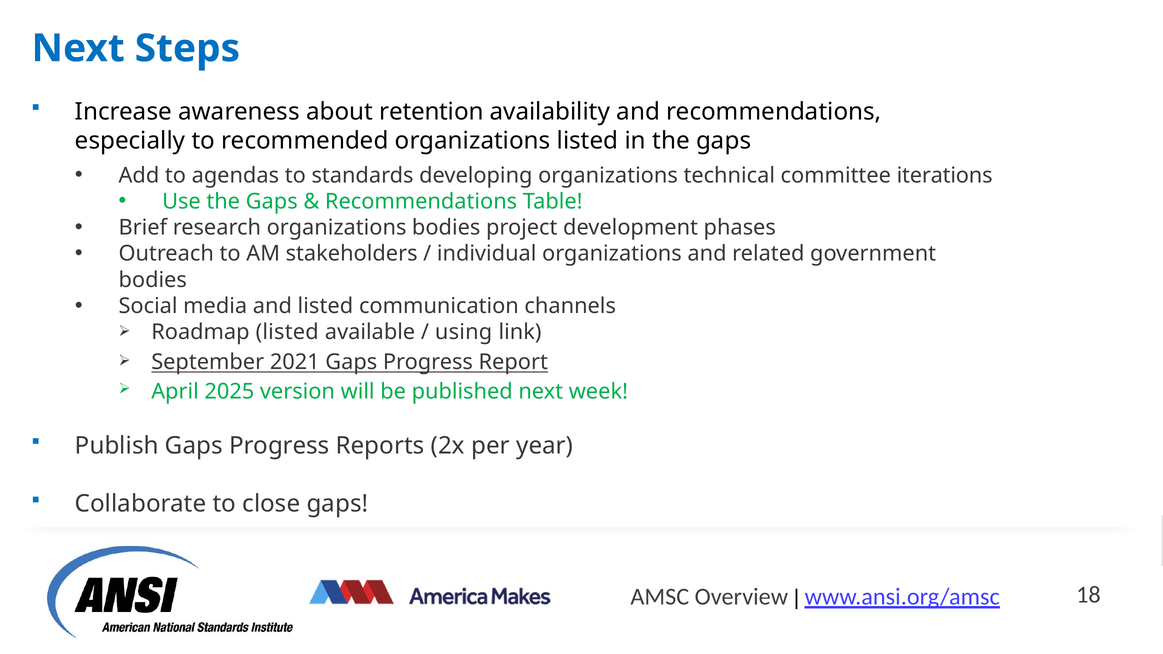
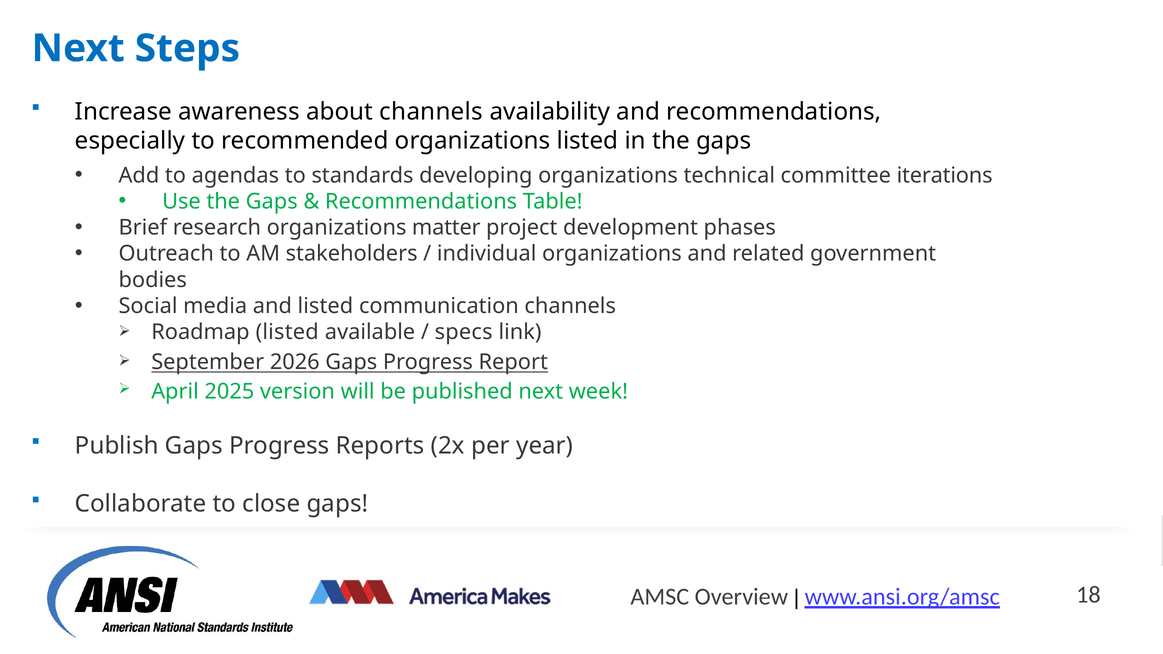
about retention: retention -> channels
organizations bodies: bodies -> matter
using: using -> specs
2021: 2021 -> 2026
